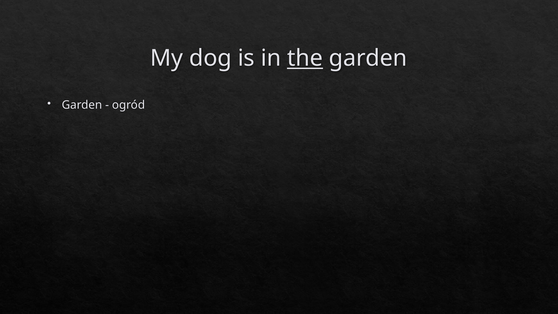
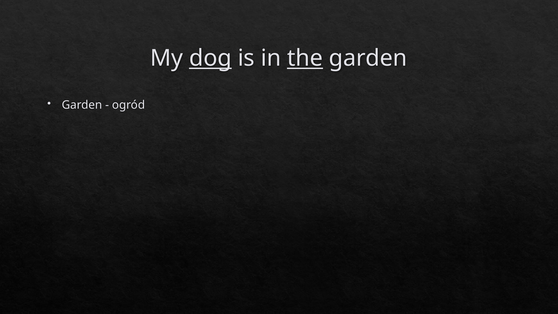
dog underline: none -> present
